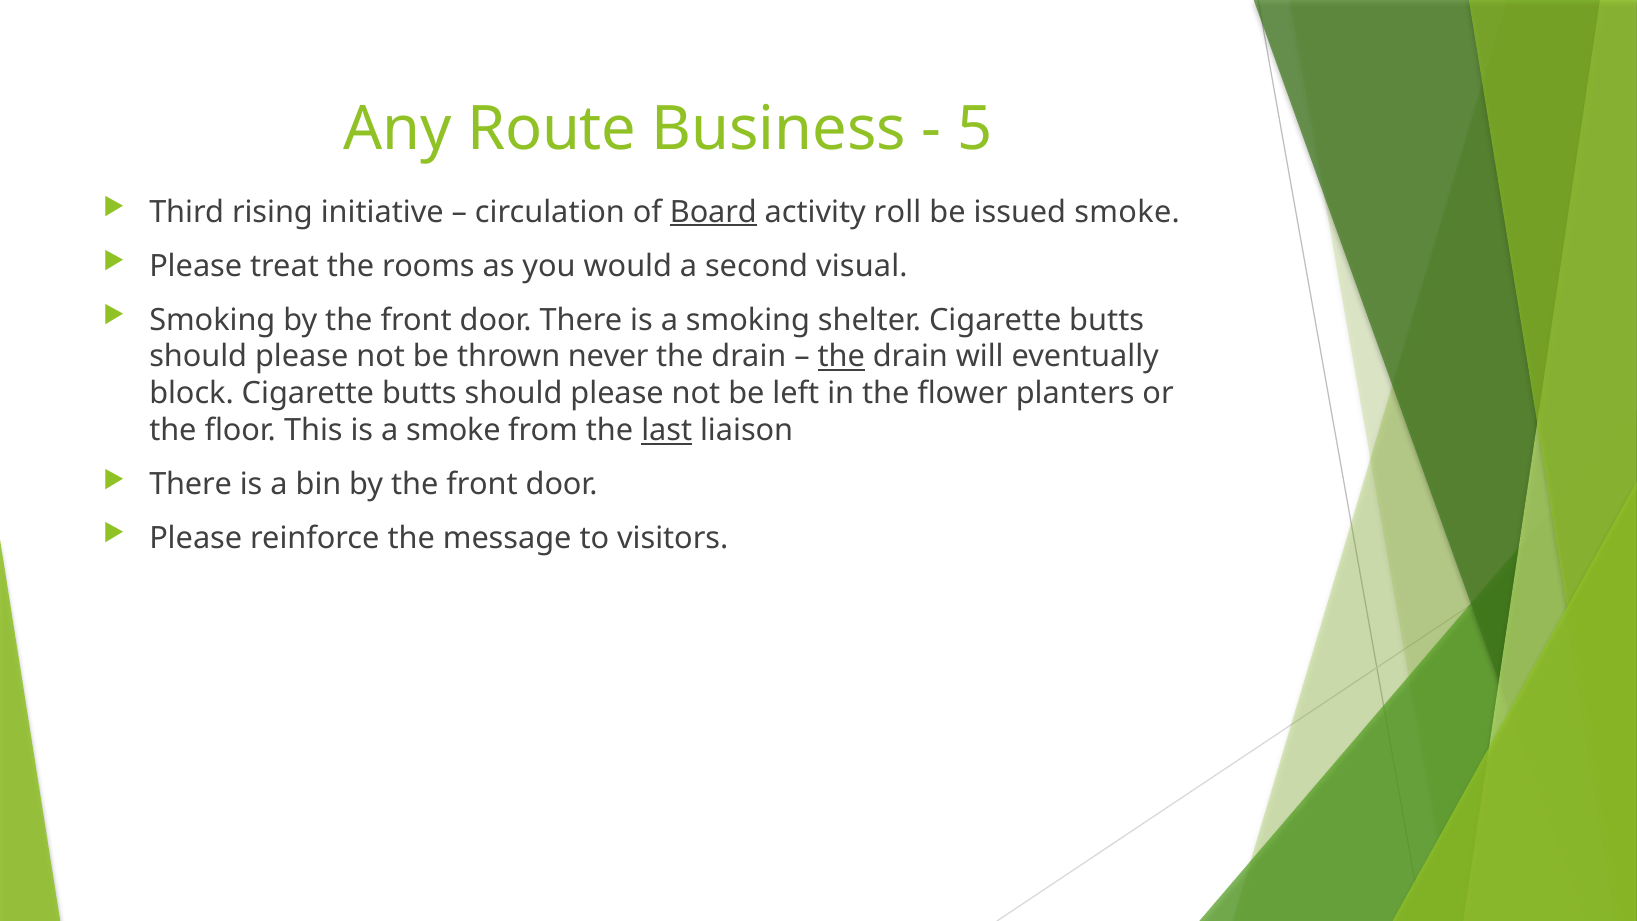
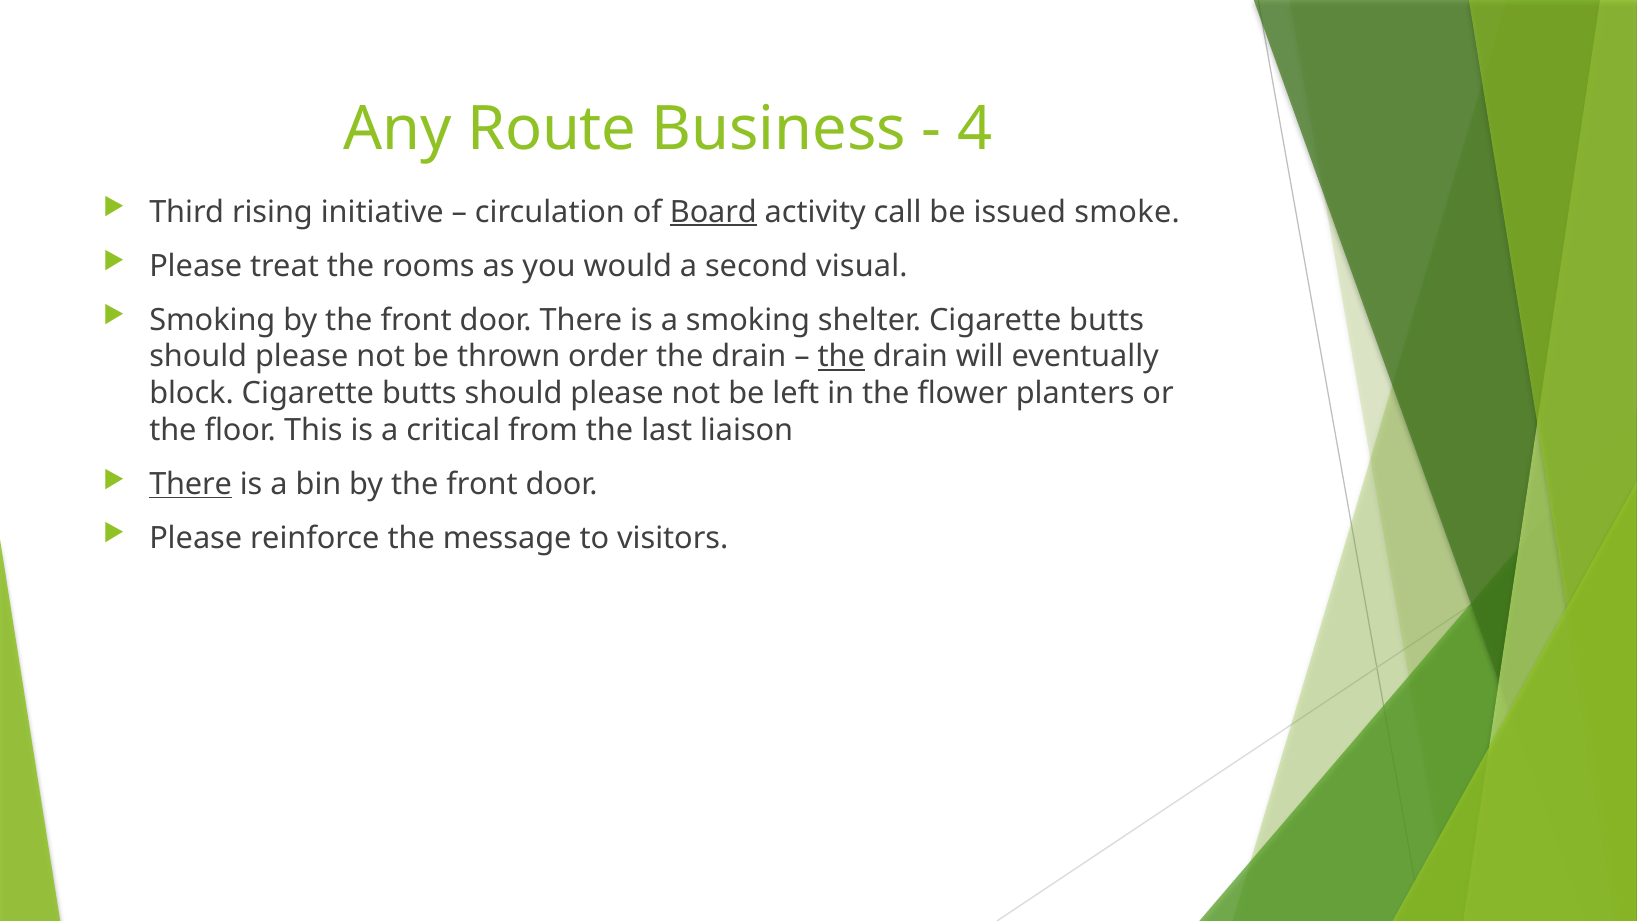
5: 5 -> 4
roll: roll -> call
never: never -> order
a smoke: smoke -> critical
last underline: present -> none
There at (191, 484) underline: none -> present
